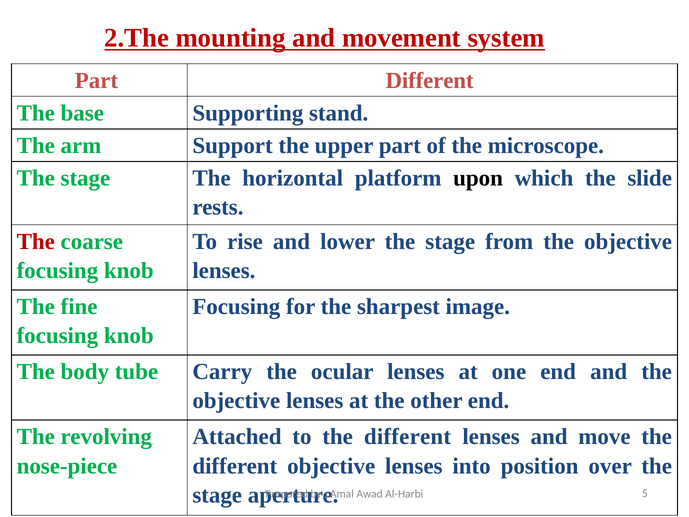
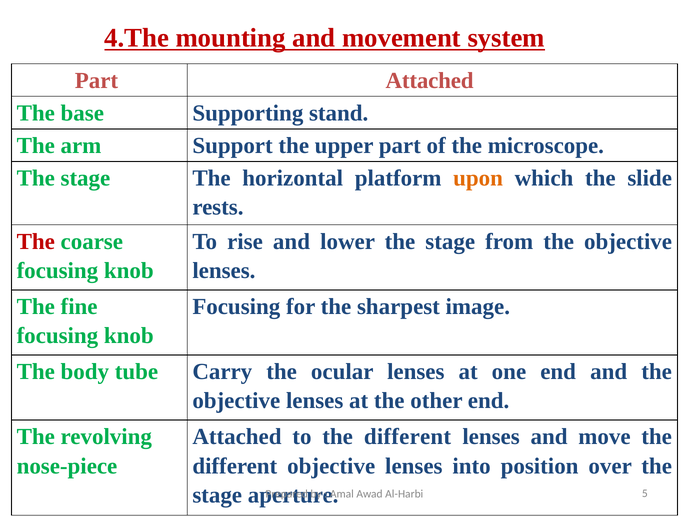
2.The: 2.The -> 4.The
Part Different: Different -> Attached
upon colour: black -> orange
